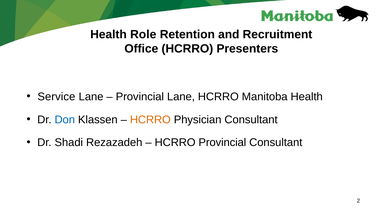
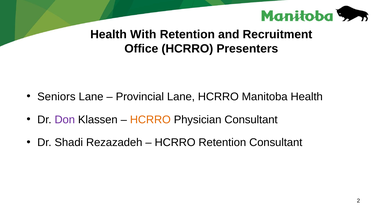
Role: Role -> With
Service: Service -> Seniors
Don colour: blue -> purple
HCRRO Provincial: Provincial -> Retention
